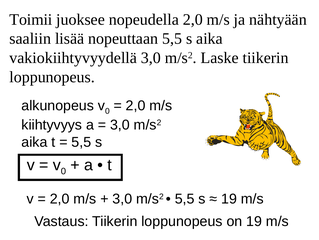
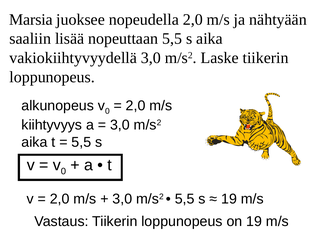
Toimii: Toimii -> Marsia
